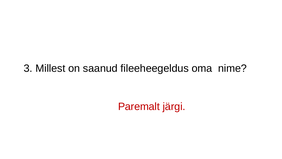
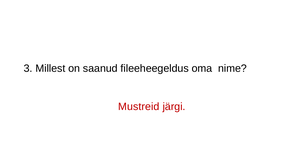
Paremalt: Paremalt -> Mustreid
